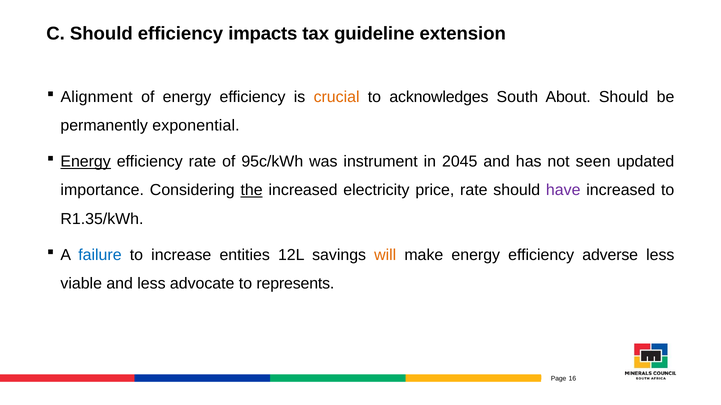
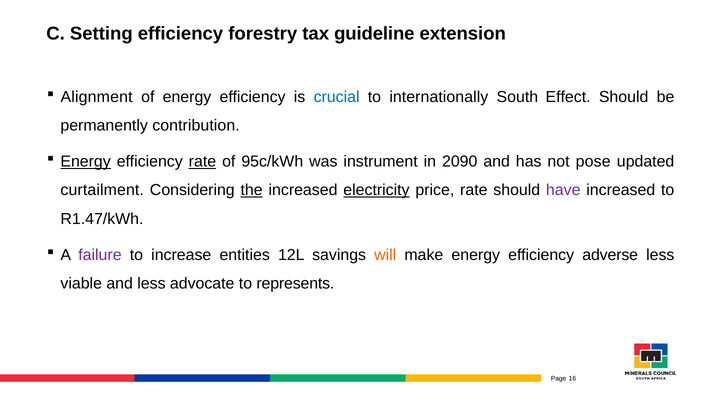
C Should: Should -> Setting
impacts: impacts -> forestry
crucial colour: orange -> blue
acknowledges: acknowledges -> internationally
About: About -> Effect
exponential: exponential -> contribution
rate at (202, 162) underline: none -> present
2045: 2045 -> 2090
seen: seen -> pose
importance: importance -> curtailment
electricity underline: none -> present
R1.35/kWh: R1.35/kWh -> R1.47/kWh
failure colour: blue -> purple
